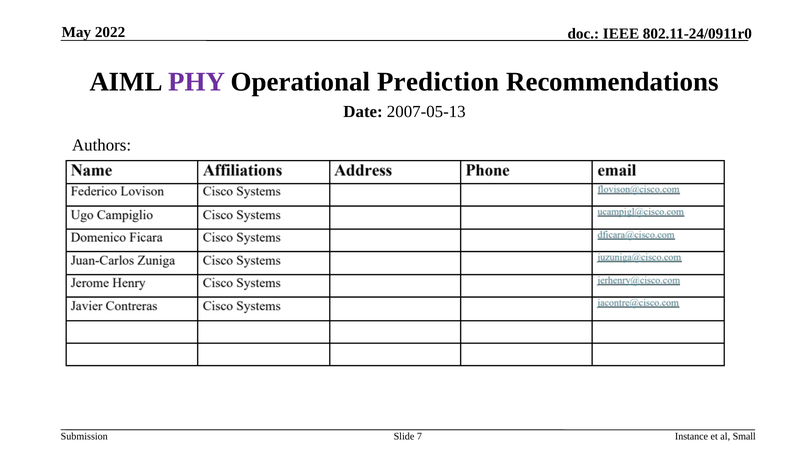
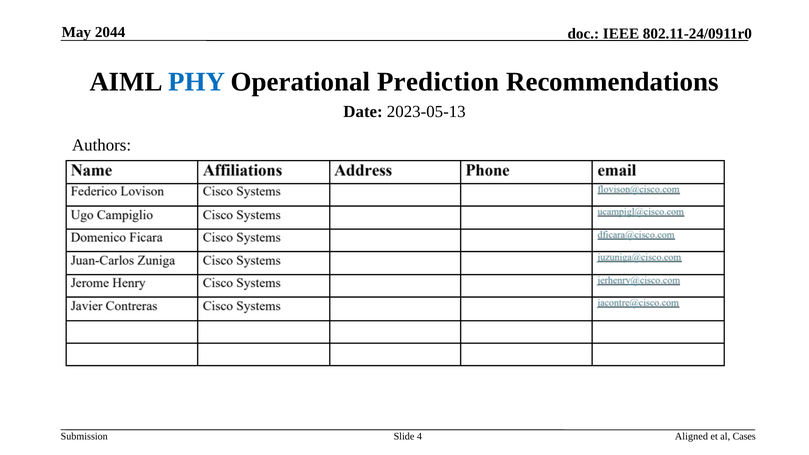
2022: 2022 -> 2044
PHY colour: purple -> blue
2007-05-13: 2007-05-13 -> 2023-05-13
7: 7 -> 4
Instance: Instance -> Aligned
Small: Small -> Cases
